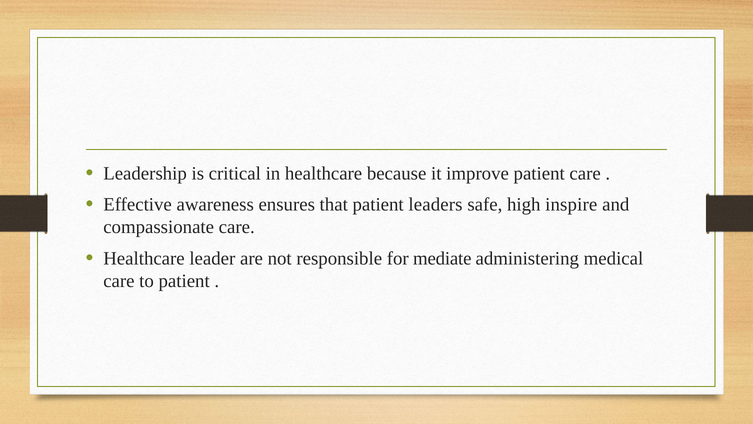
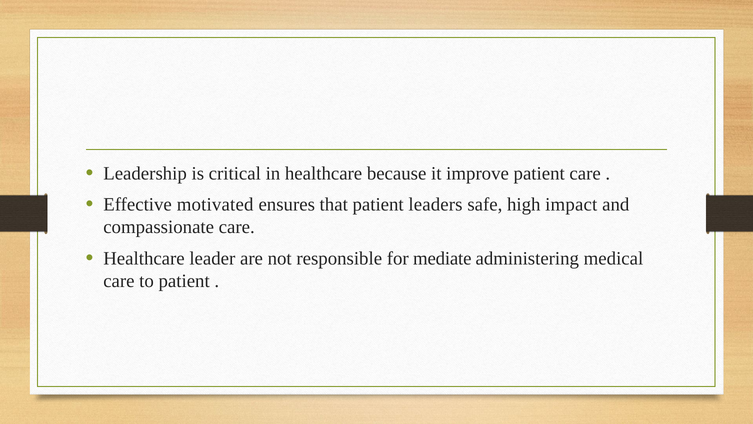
awareness: awareness -> motivated
inspire: inspire -> impact
